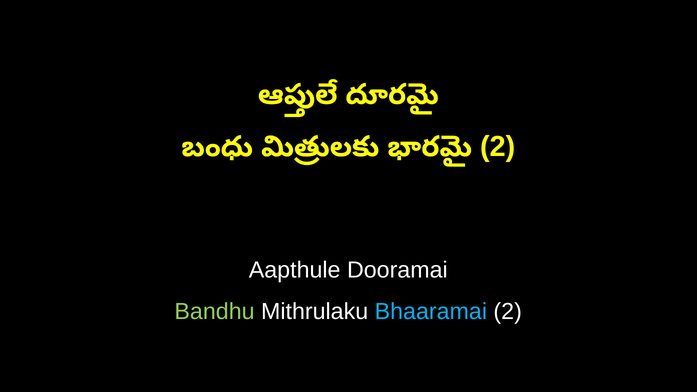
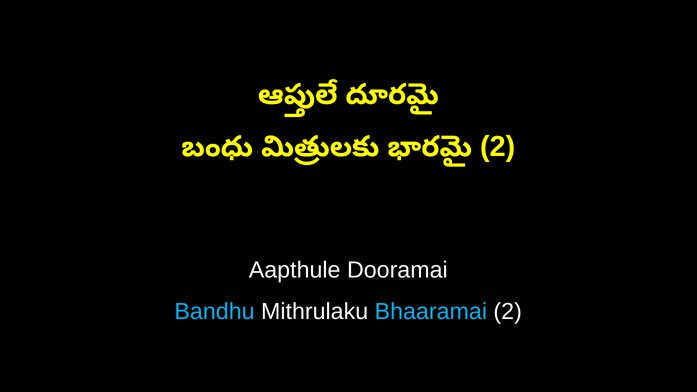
Bandhu colour: light green -> light blue
